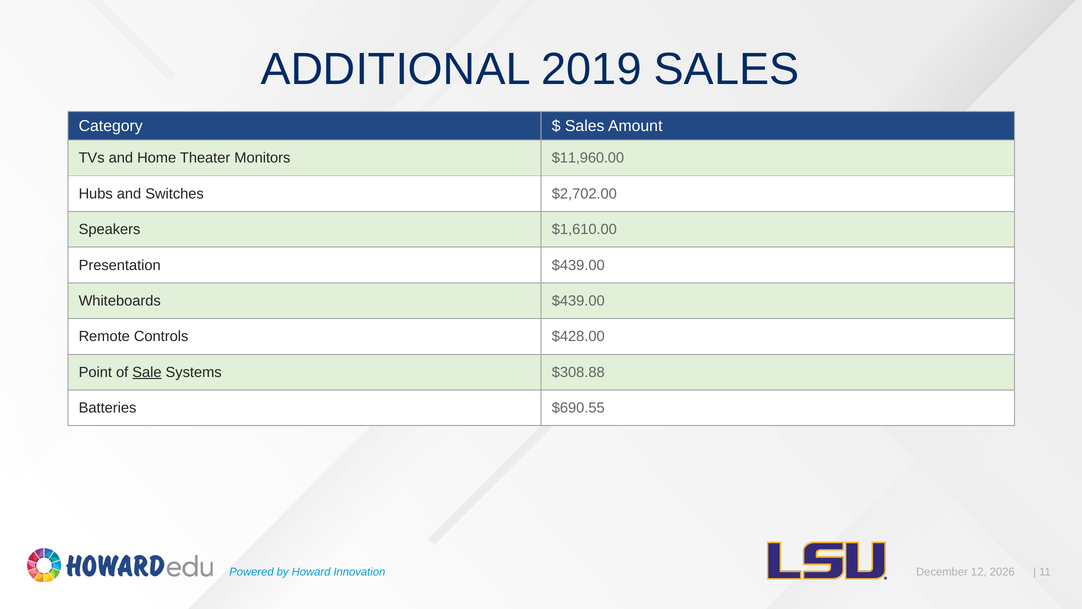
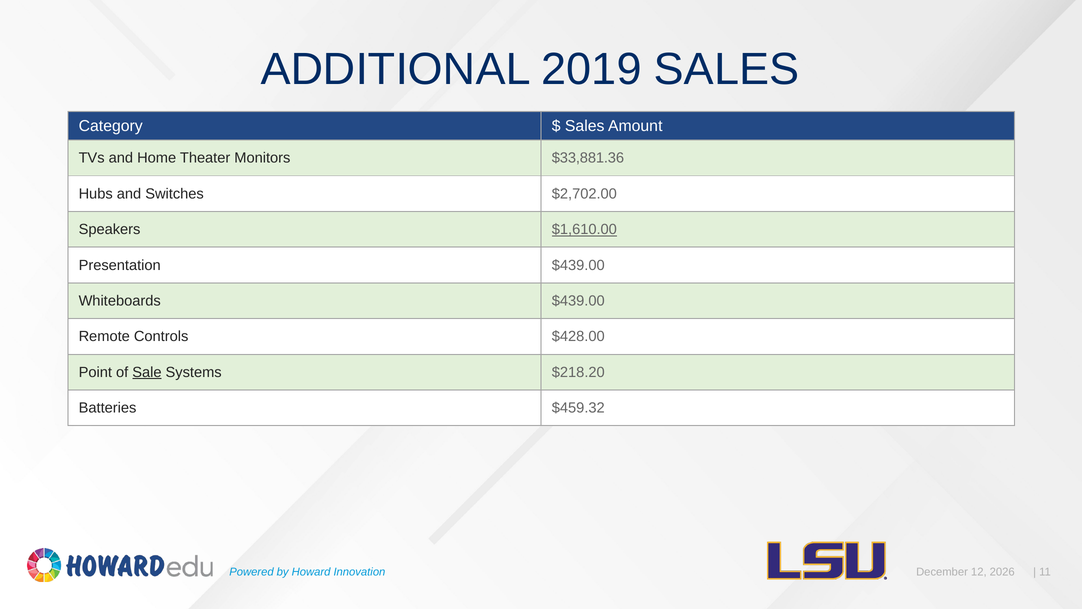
$11,960.00: $11,960.00 -> $33,881.36
$1,610.00 underline: none -> present
$308.88: $308.88 -> $218.20
$690.55: $690.55 -> $459.32
